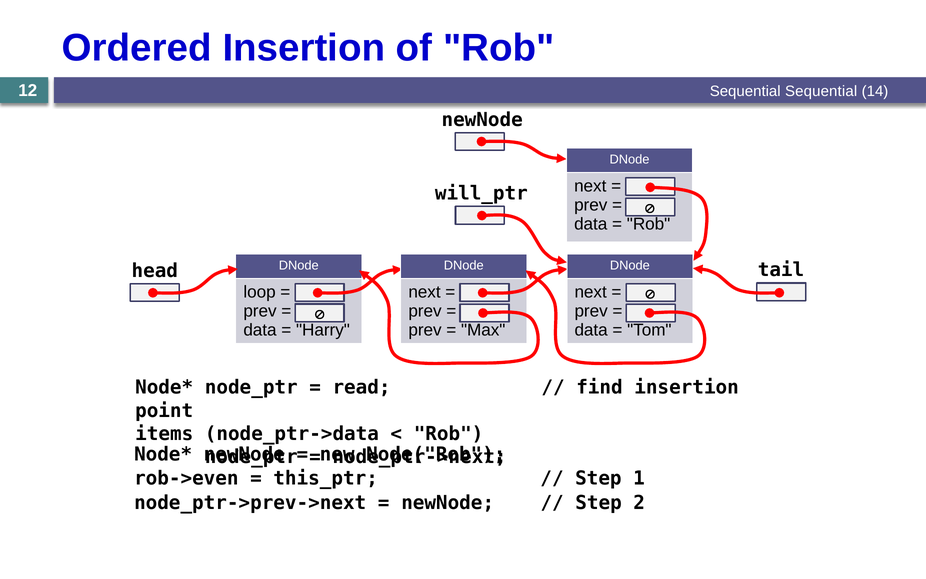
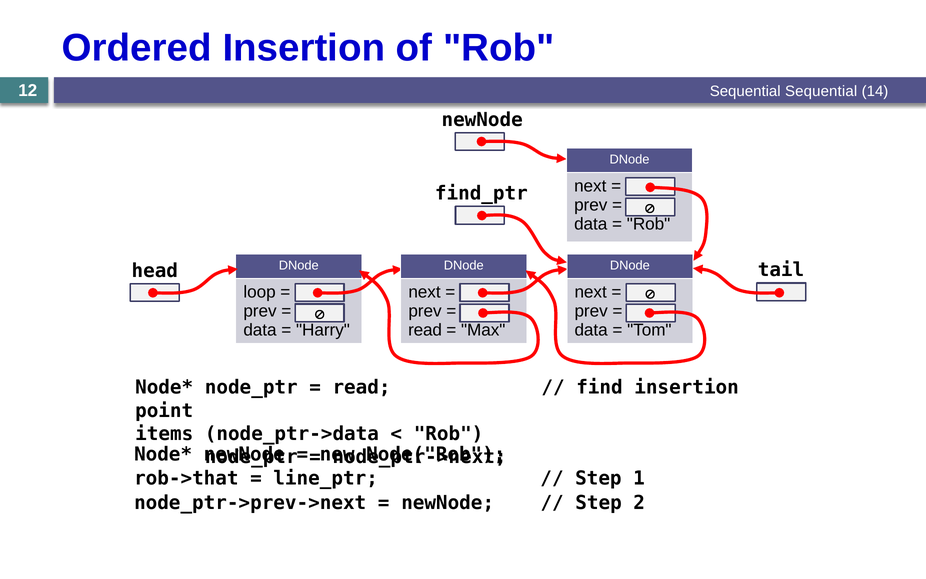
will_ptr: will_ptr -> find_ptr
prev at (425, 330): prev -> read
rob->even: rob->even -> rob->that
this_ptr: this_ptr -> line_ptr
